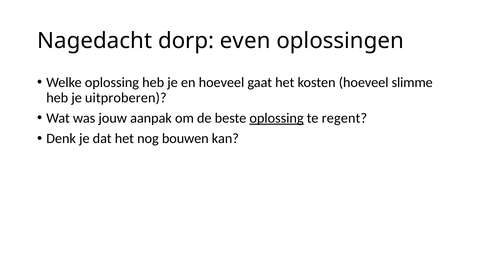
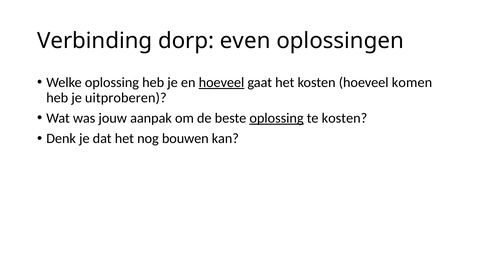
Nagedacht: Nagedacht -> Verbinding
hoeveel at (221, 82) underline: none -> present
slimme: slimme -> komen
te regent: regent -> kosten
